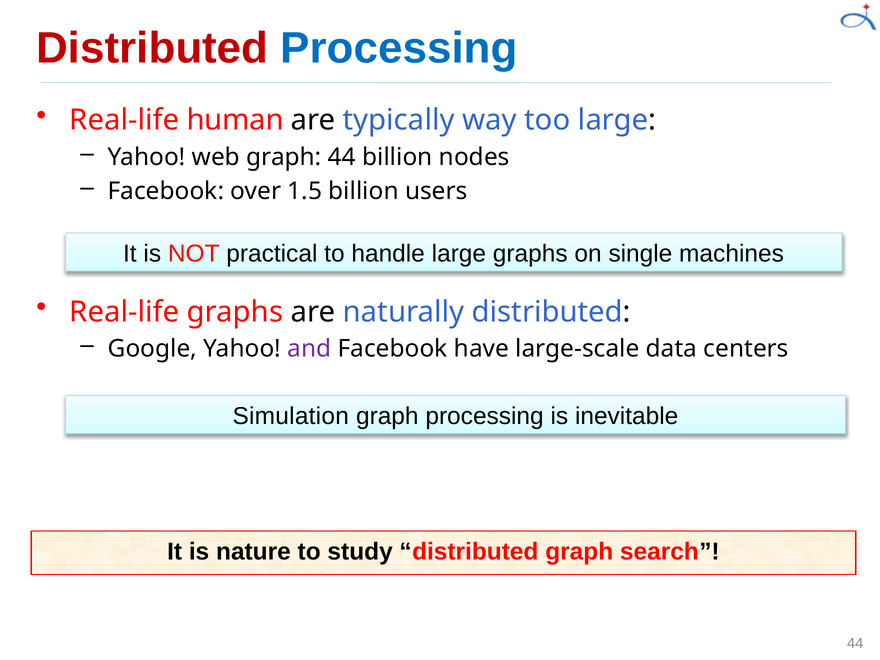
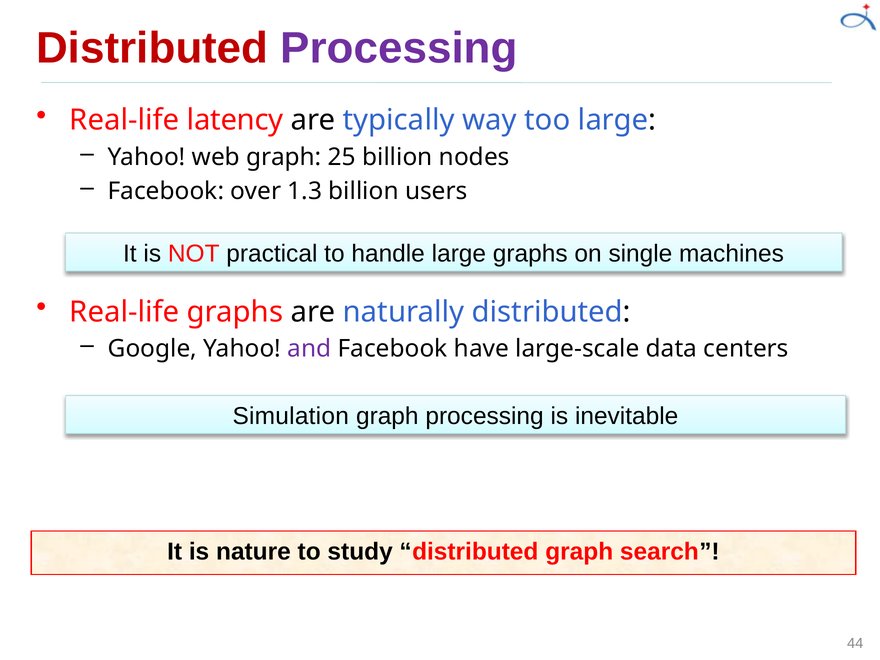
Processing at (399, 48) colour: blue -> purple
human: human -> latency
graph 44: 44 -> 25
1.5: 1.5 -> 1.3
